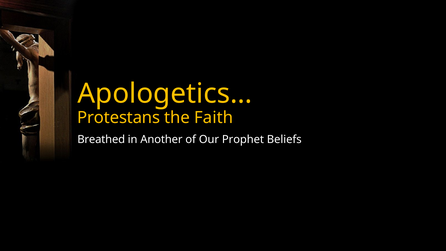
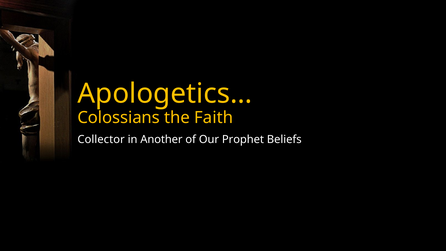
Protestans: Protestans -> Colossians
Breathed: Breathed -> Collector
